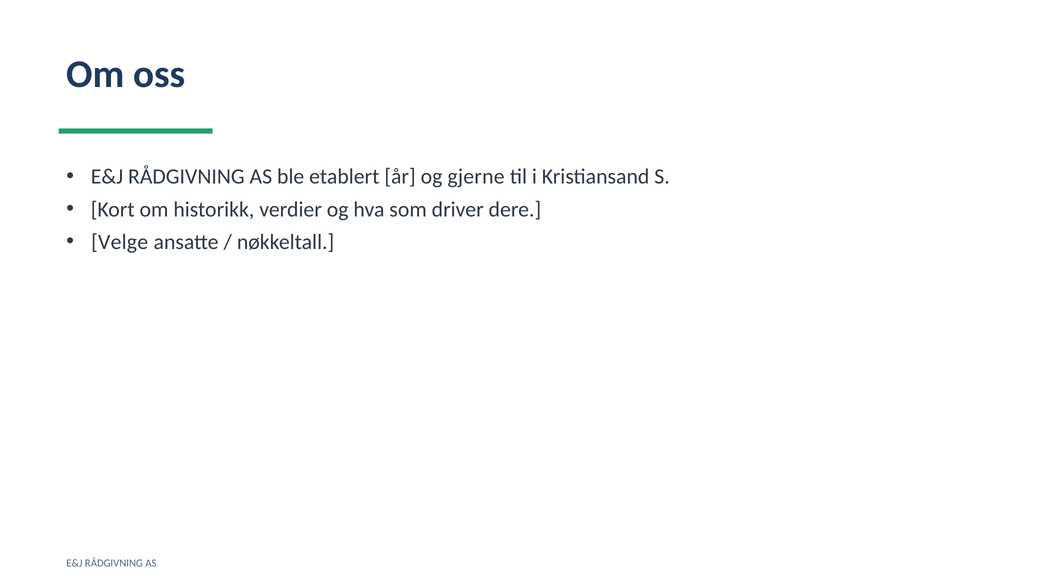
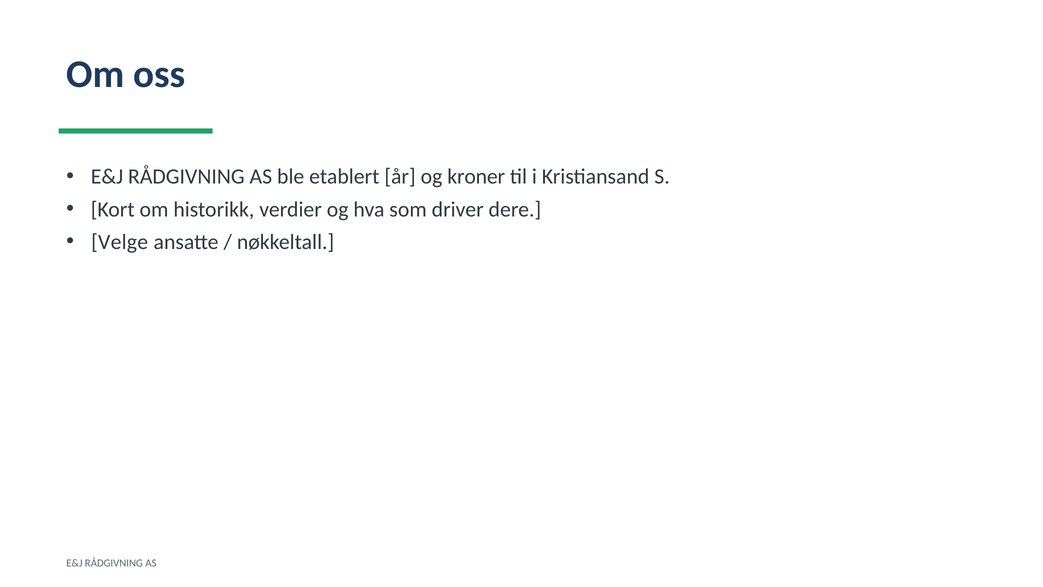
gjerne: gjerne -> kroner
